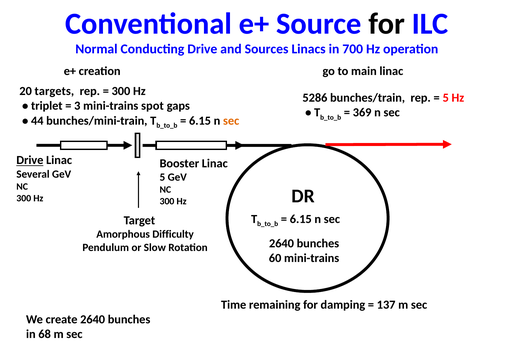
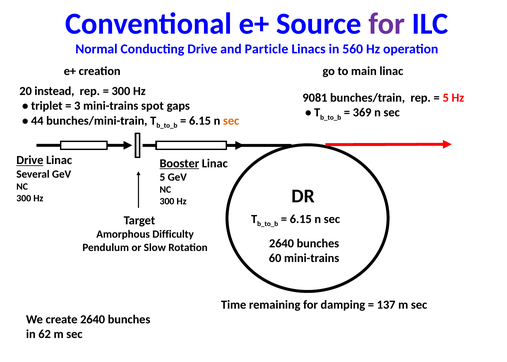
for at (387, 24) colour: black -> purple
Sources: Sources -> Particle
700: 700 -> 560
targets: targets -> instead
5286: 5286 -> 9081
Booster underline: none -> present
68: 68 -> 62
